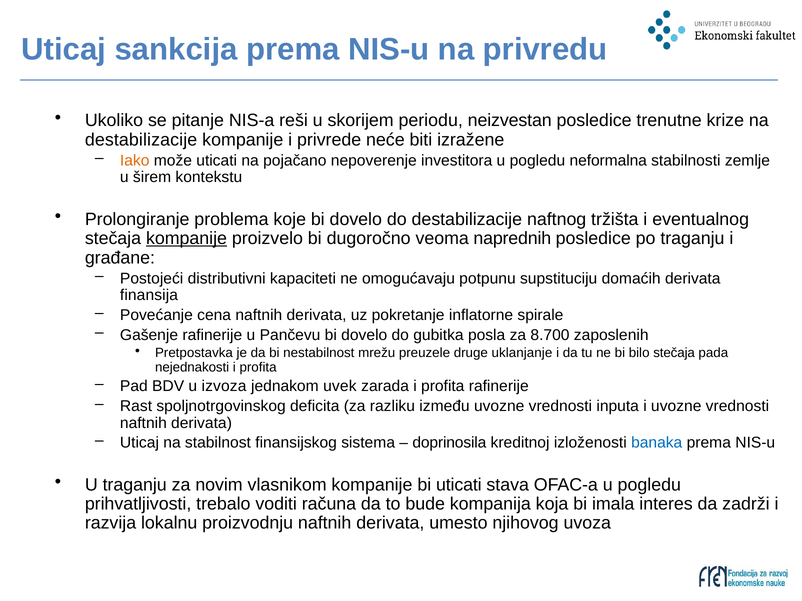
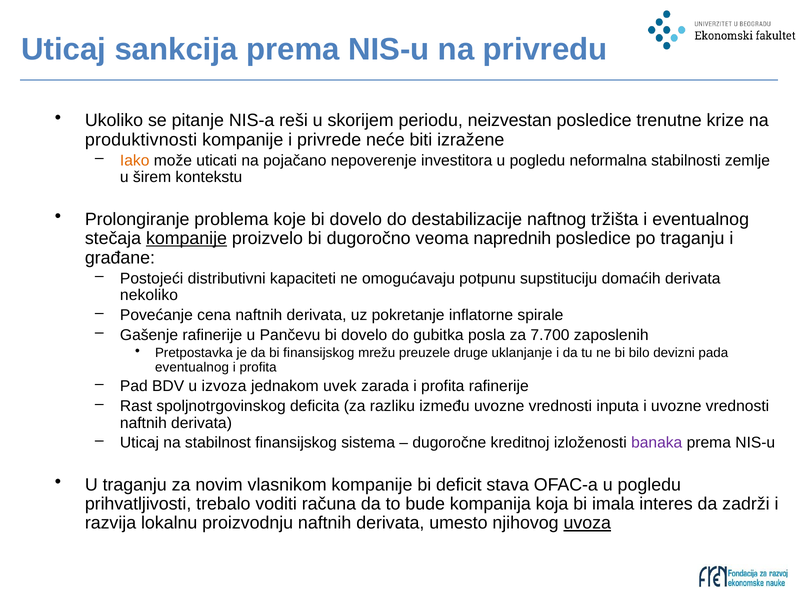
destabilizacije at (141, 140): destabilizacije -> produktivnosti
finansija: finansija -> nekoliko
8.700: 8.700 -> 7.700
bi nestabilnost: nestabilnost -> finansijskog
bilo stečaja: stečaja -> devizni
nejednakosti at (192, 368): nejednakosti -> eventualnog
doprinosila: doprinosila -> dugoročne
banaka colour: blue -> purple
bi uticati: uticati -> deficit
uvoza underline: none -> present
